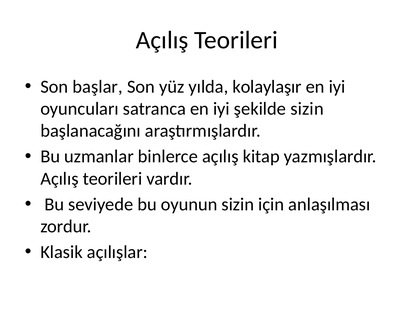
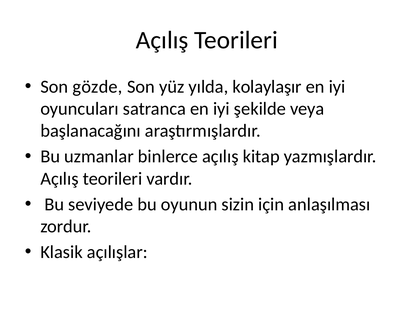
başlar: başlar -> gözde
şekilde sizin: sizin -> veya
